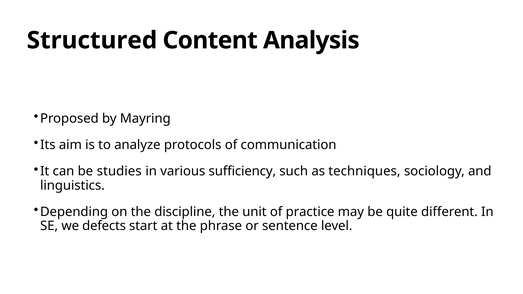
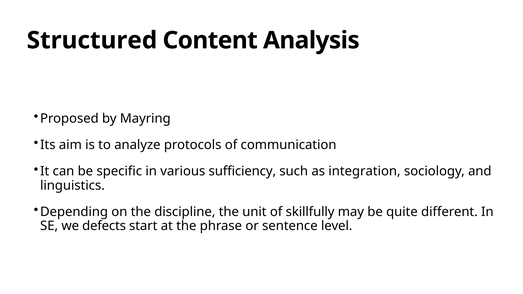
studies: studies -> specific
techniques: techniques -> integration
practice: practice -> skillfully
